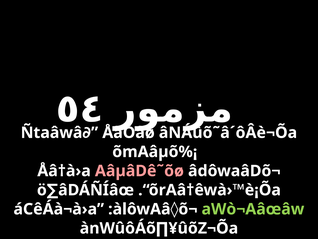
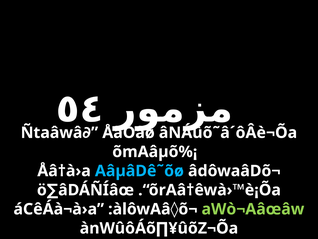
AâµâDê˜õø colour: pink -> light blue
